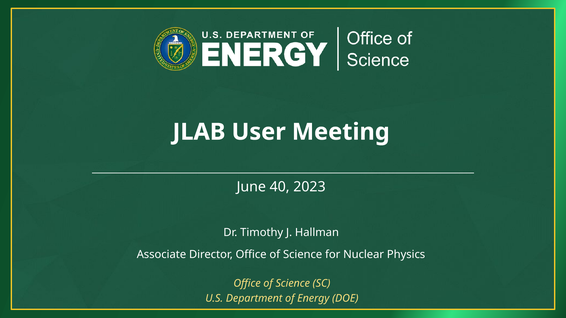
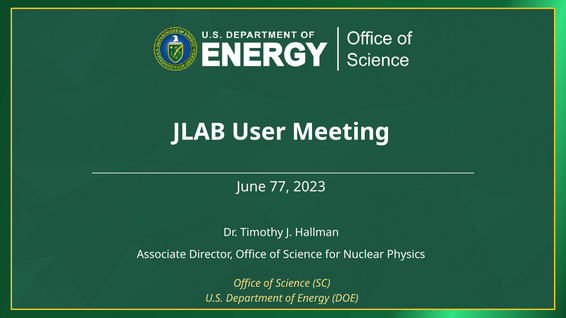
40: 40 -> 77
